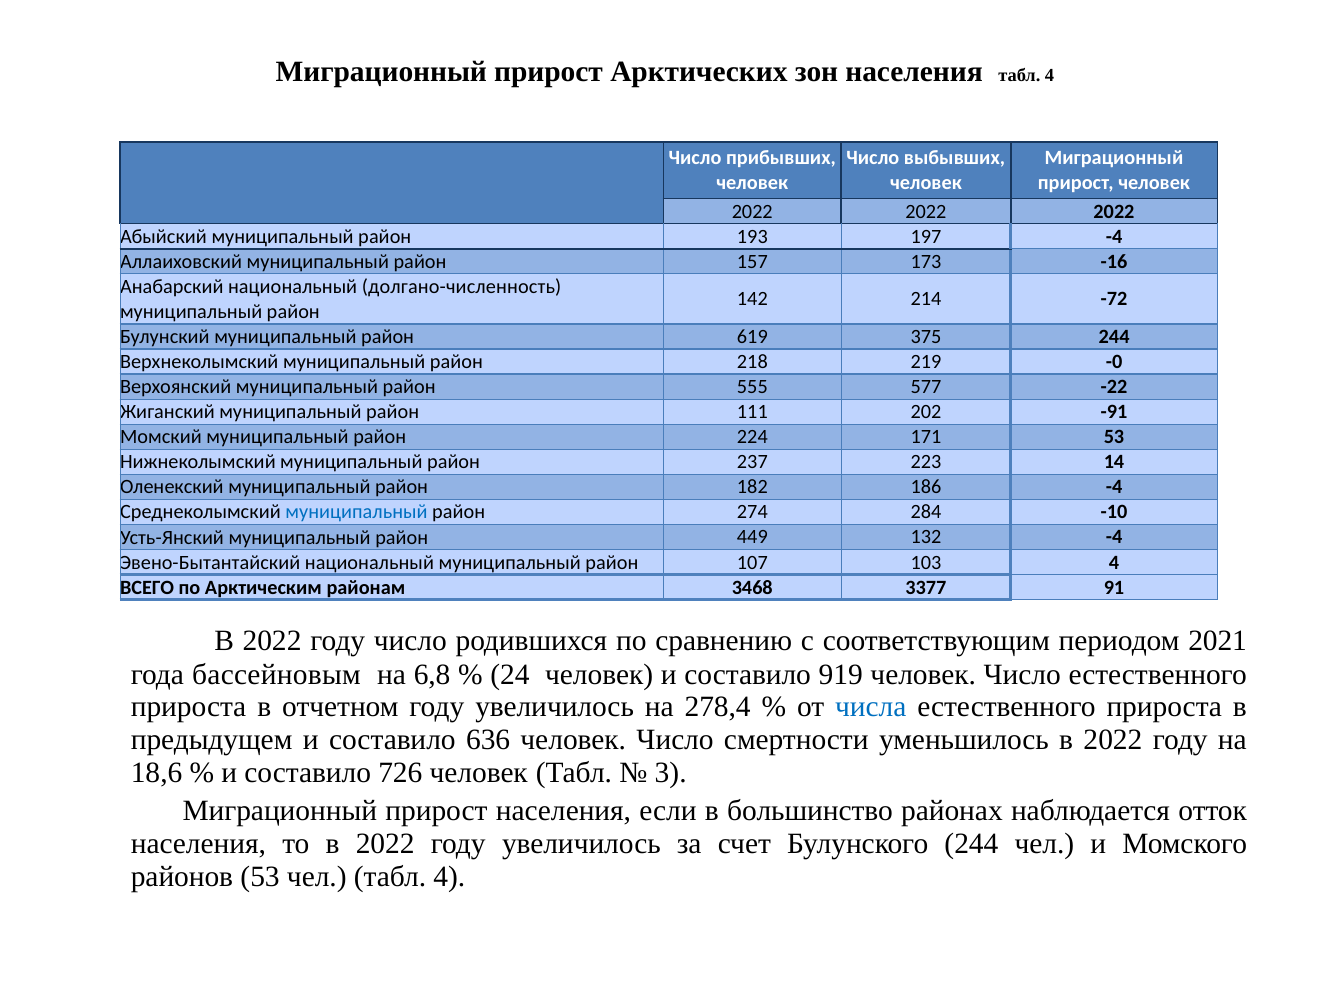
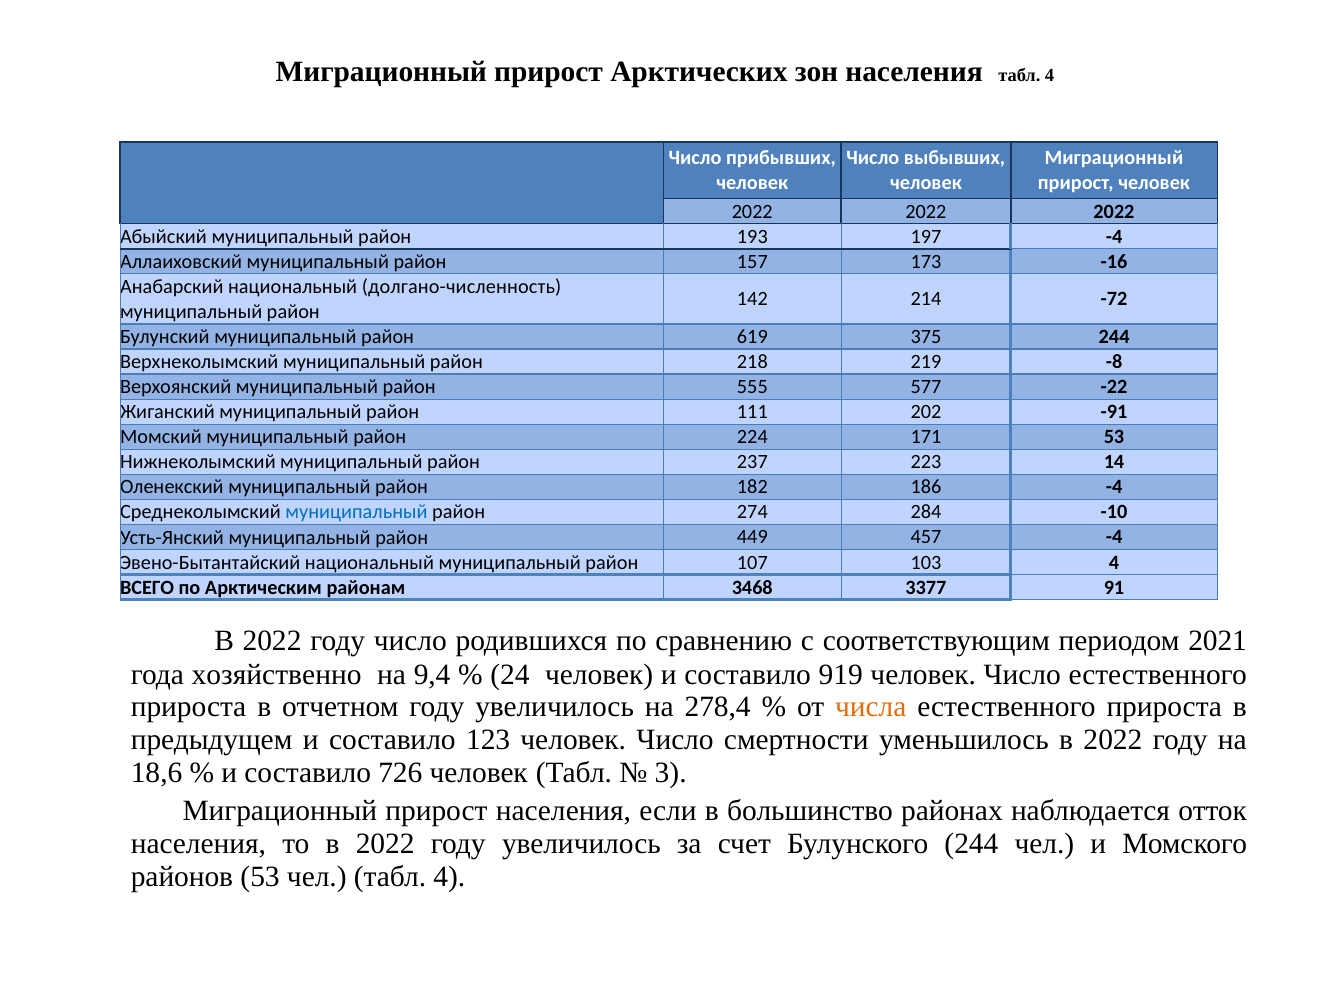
-0: -0 -> -8
132: 132 -> 457
бассейновым: бассейновым -> хозяйственно
6,8: 6,8 -> 9,4
числа colour: blue -> orange
636: 636 -> 123
